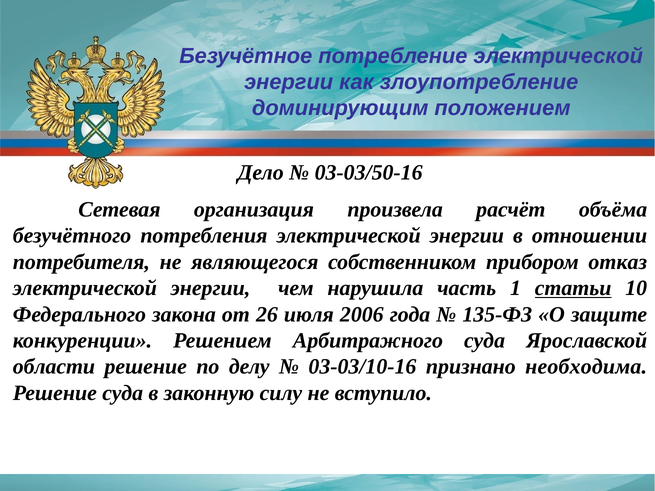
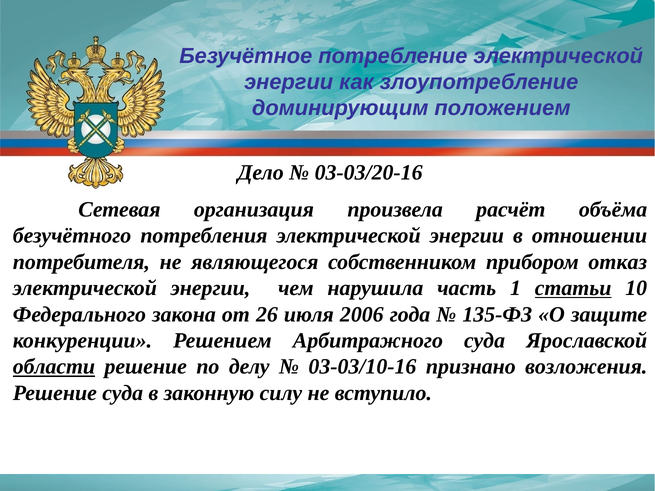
03-03/50-16: 03-03/50-16 -> 03-03/20-16
области underline: none -> present
необходима: необходима -> возложения
